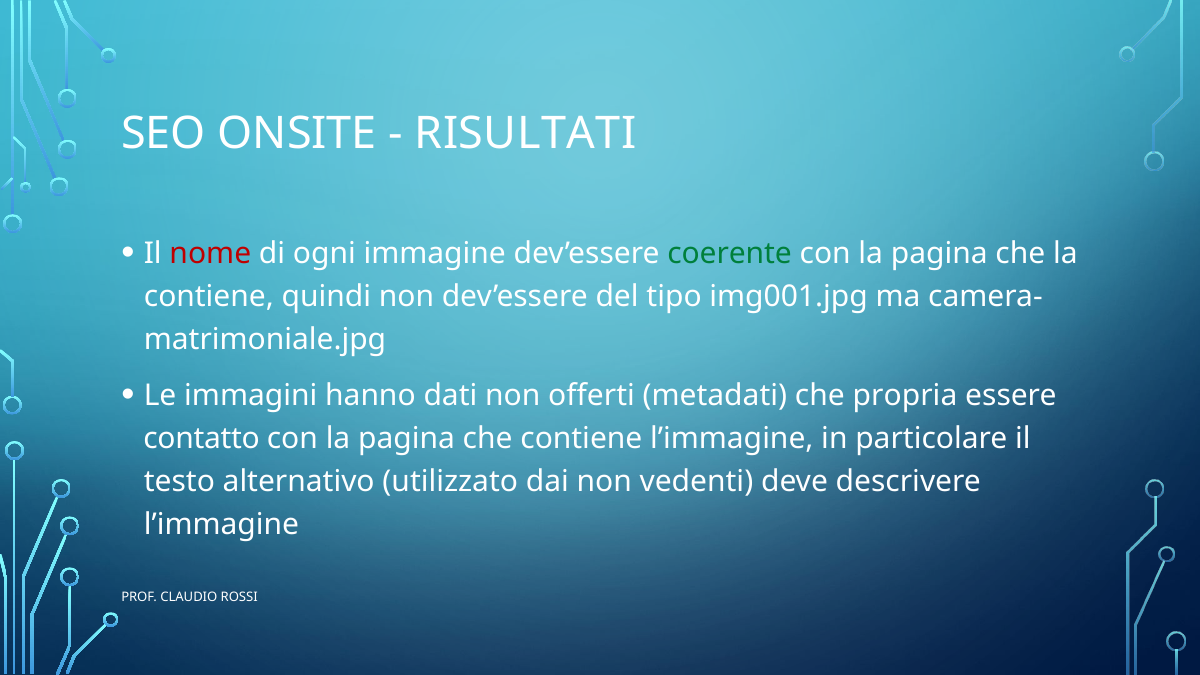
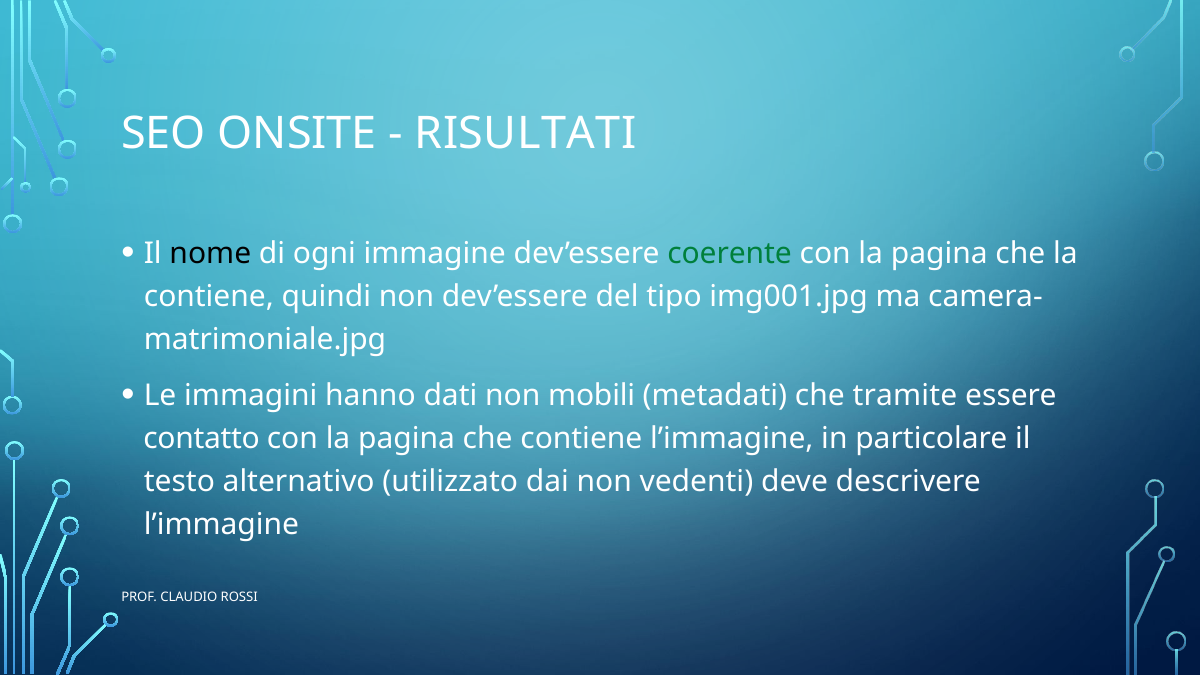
nome colour: red -> black
offerti: offerti -> mobili
propria: propria -> tramite
